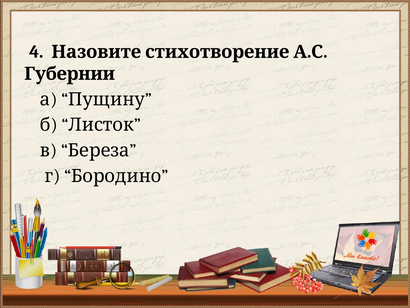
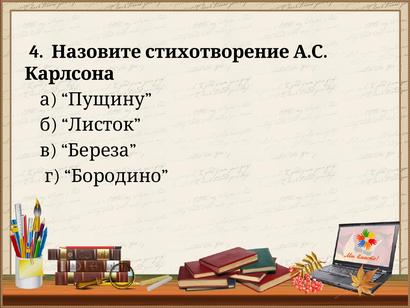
Губернии: Губернии -> Карлсона
